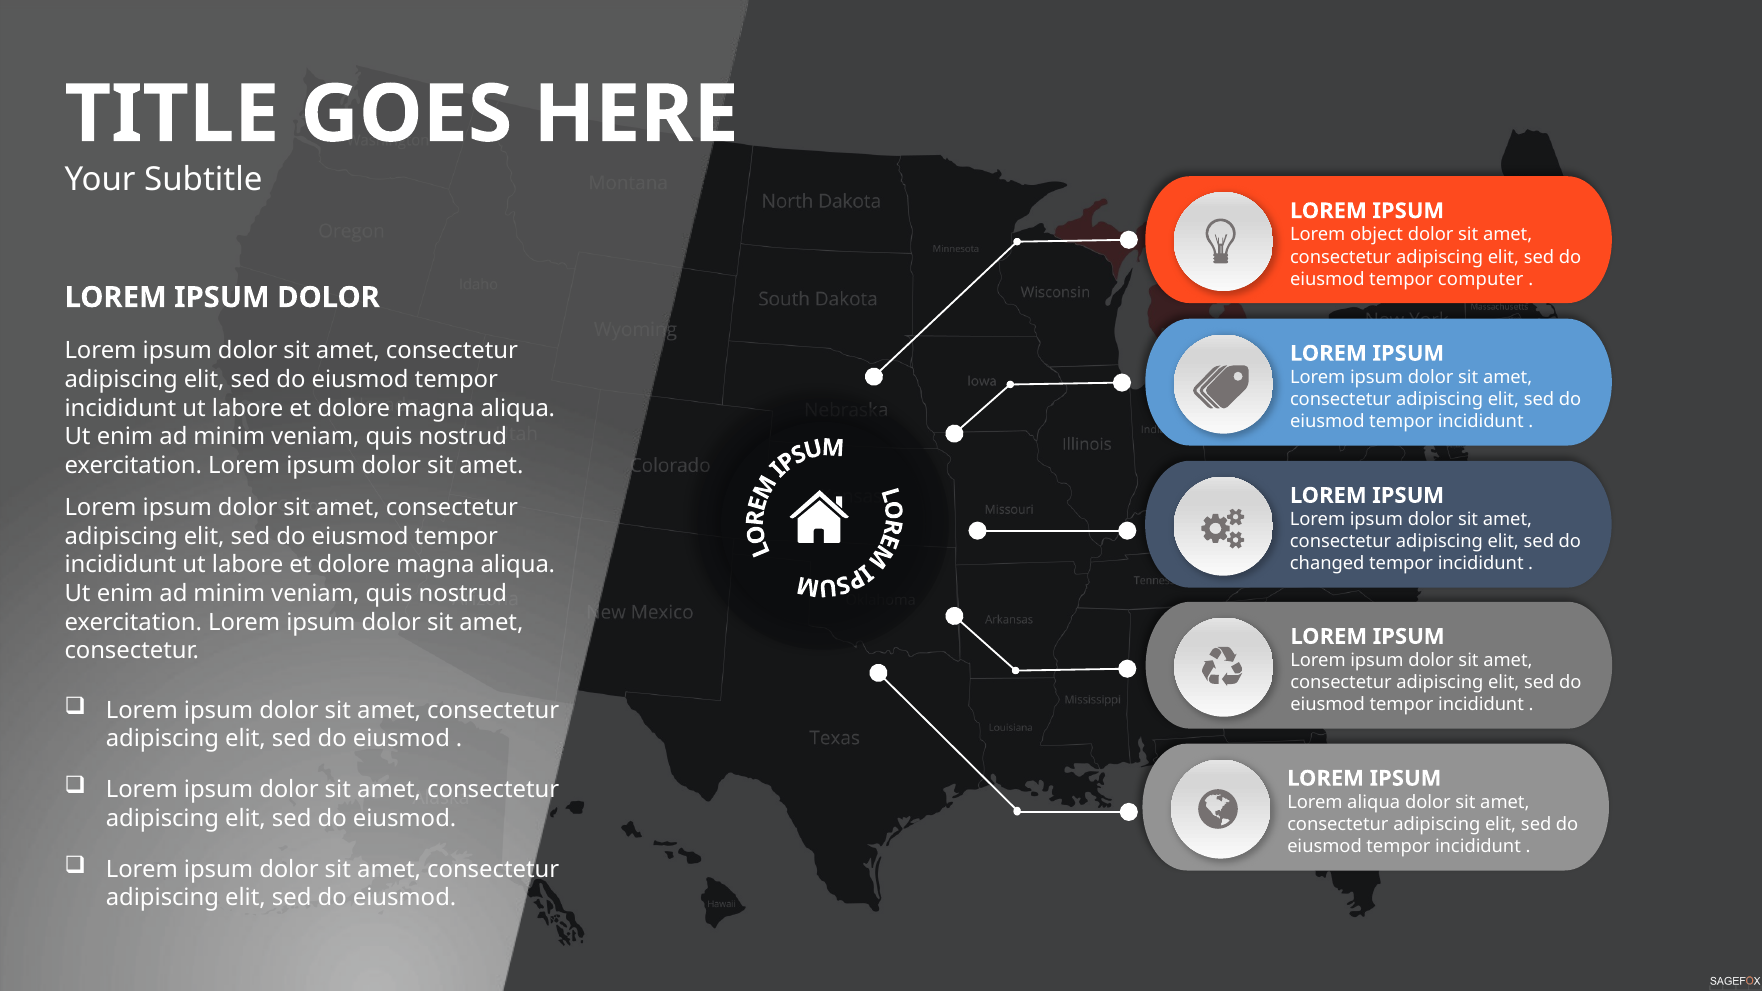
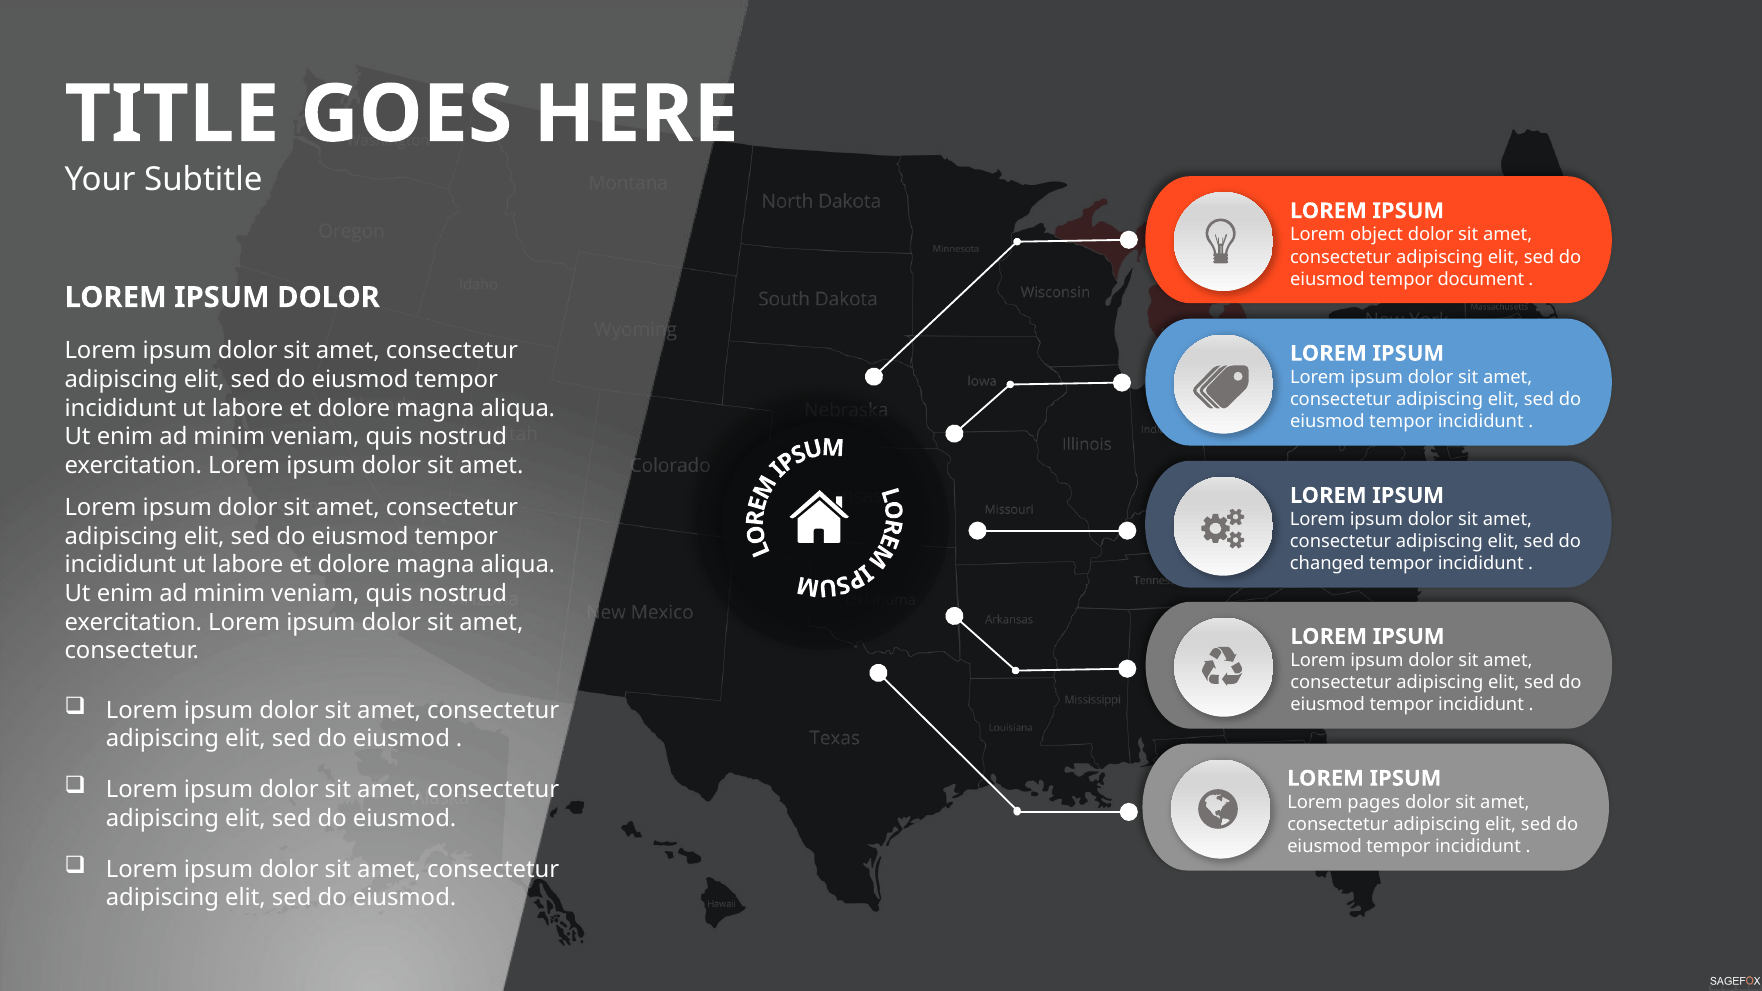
computer: computer -> document
Lorem aliqua: aliqua -> pages
